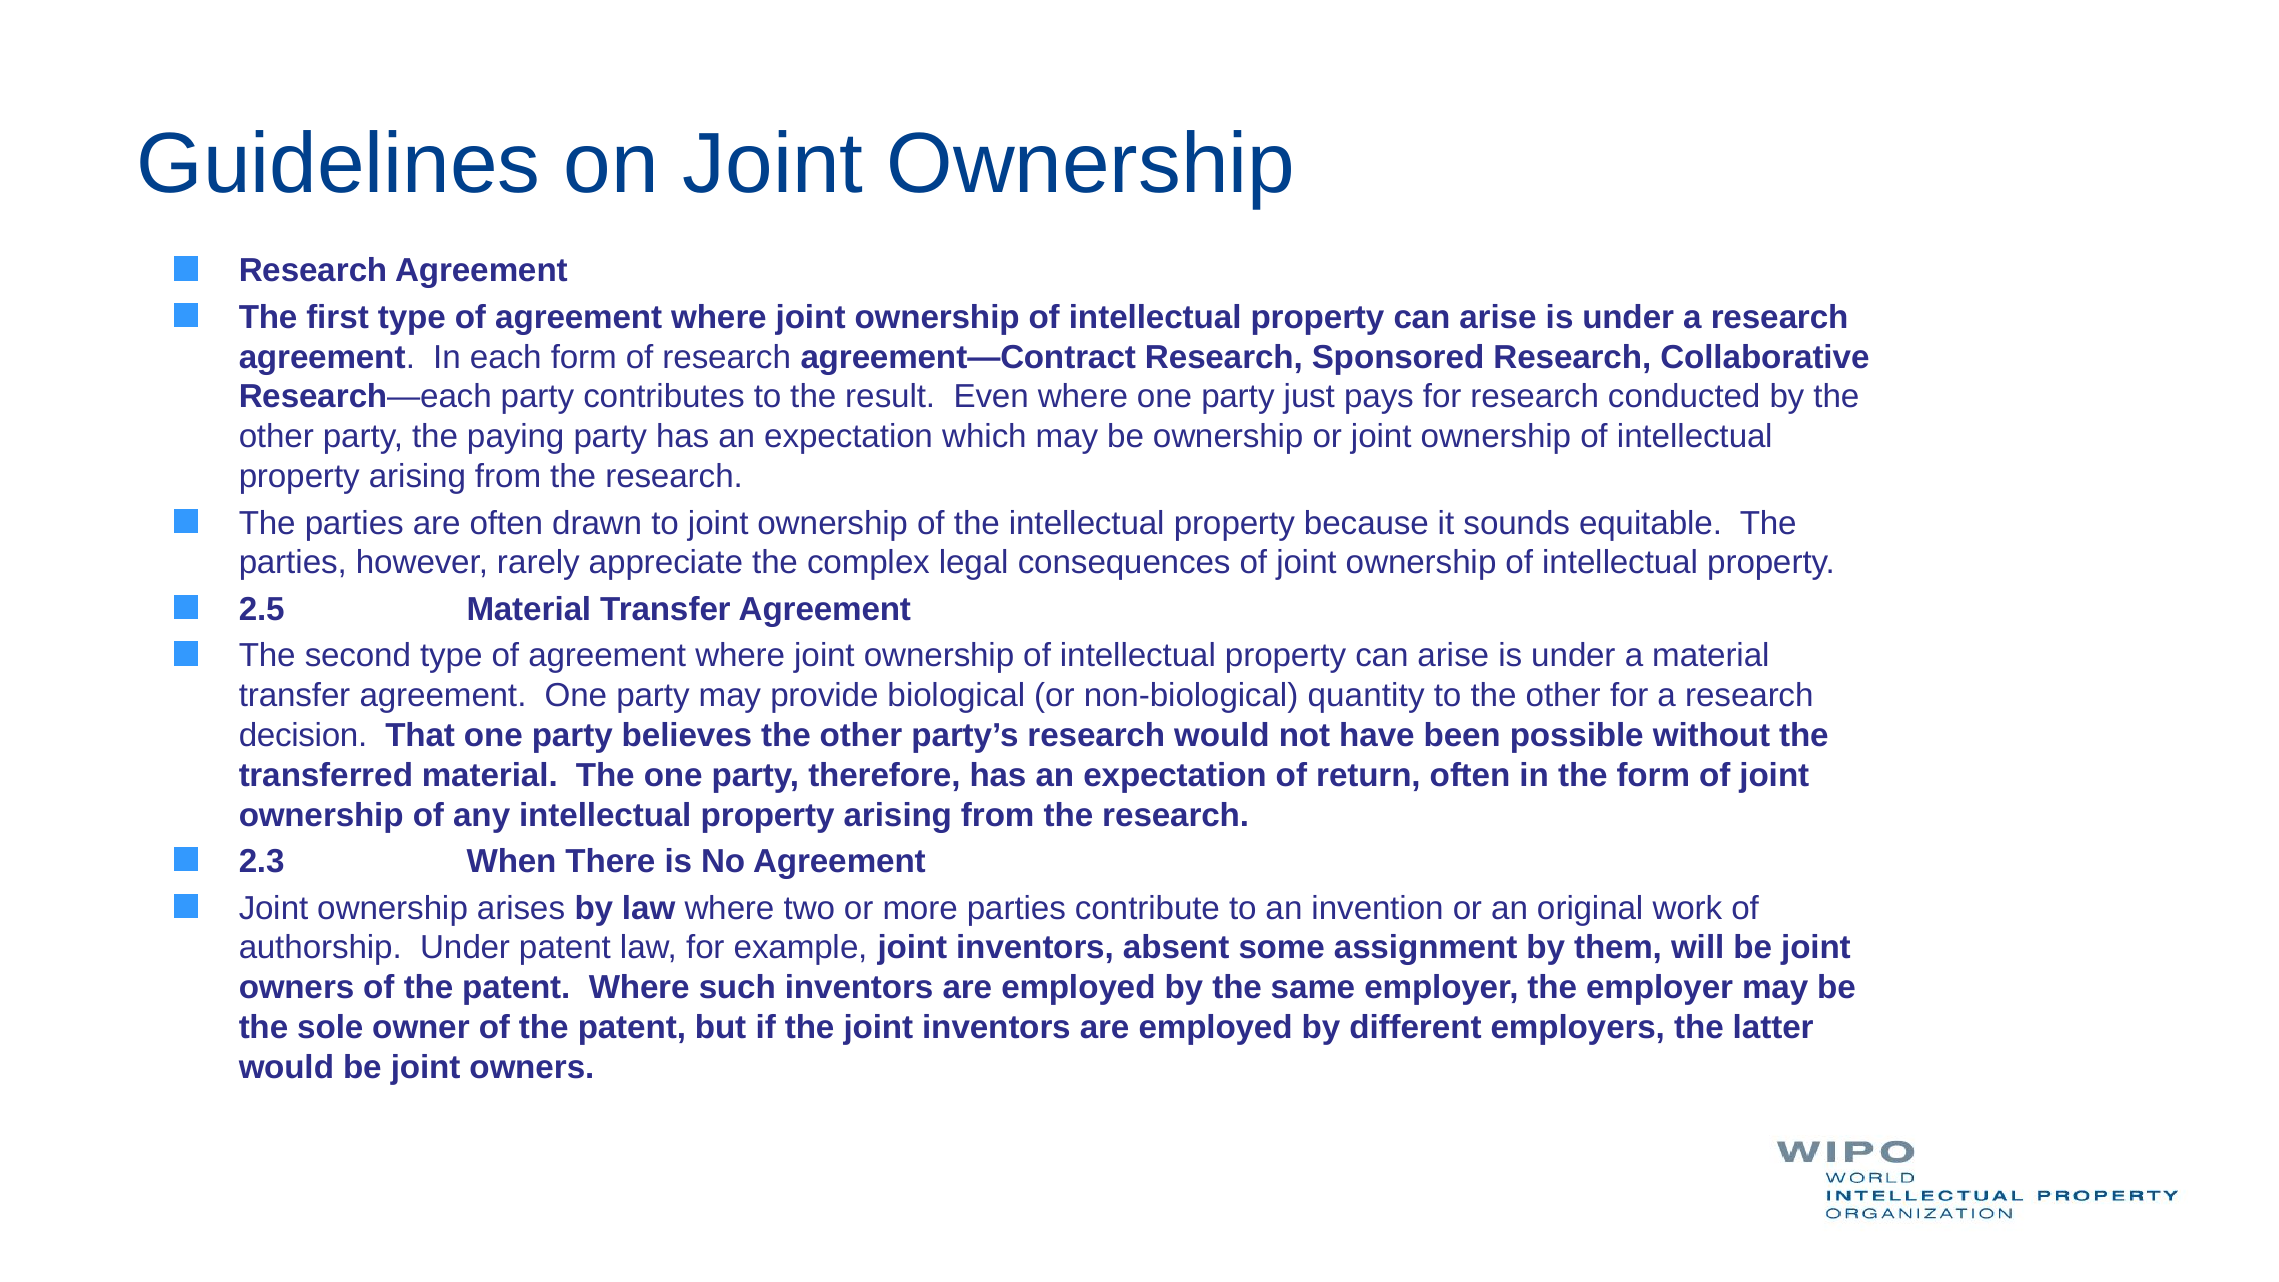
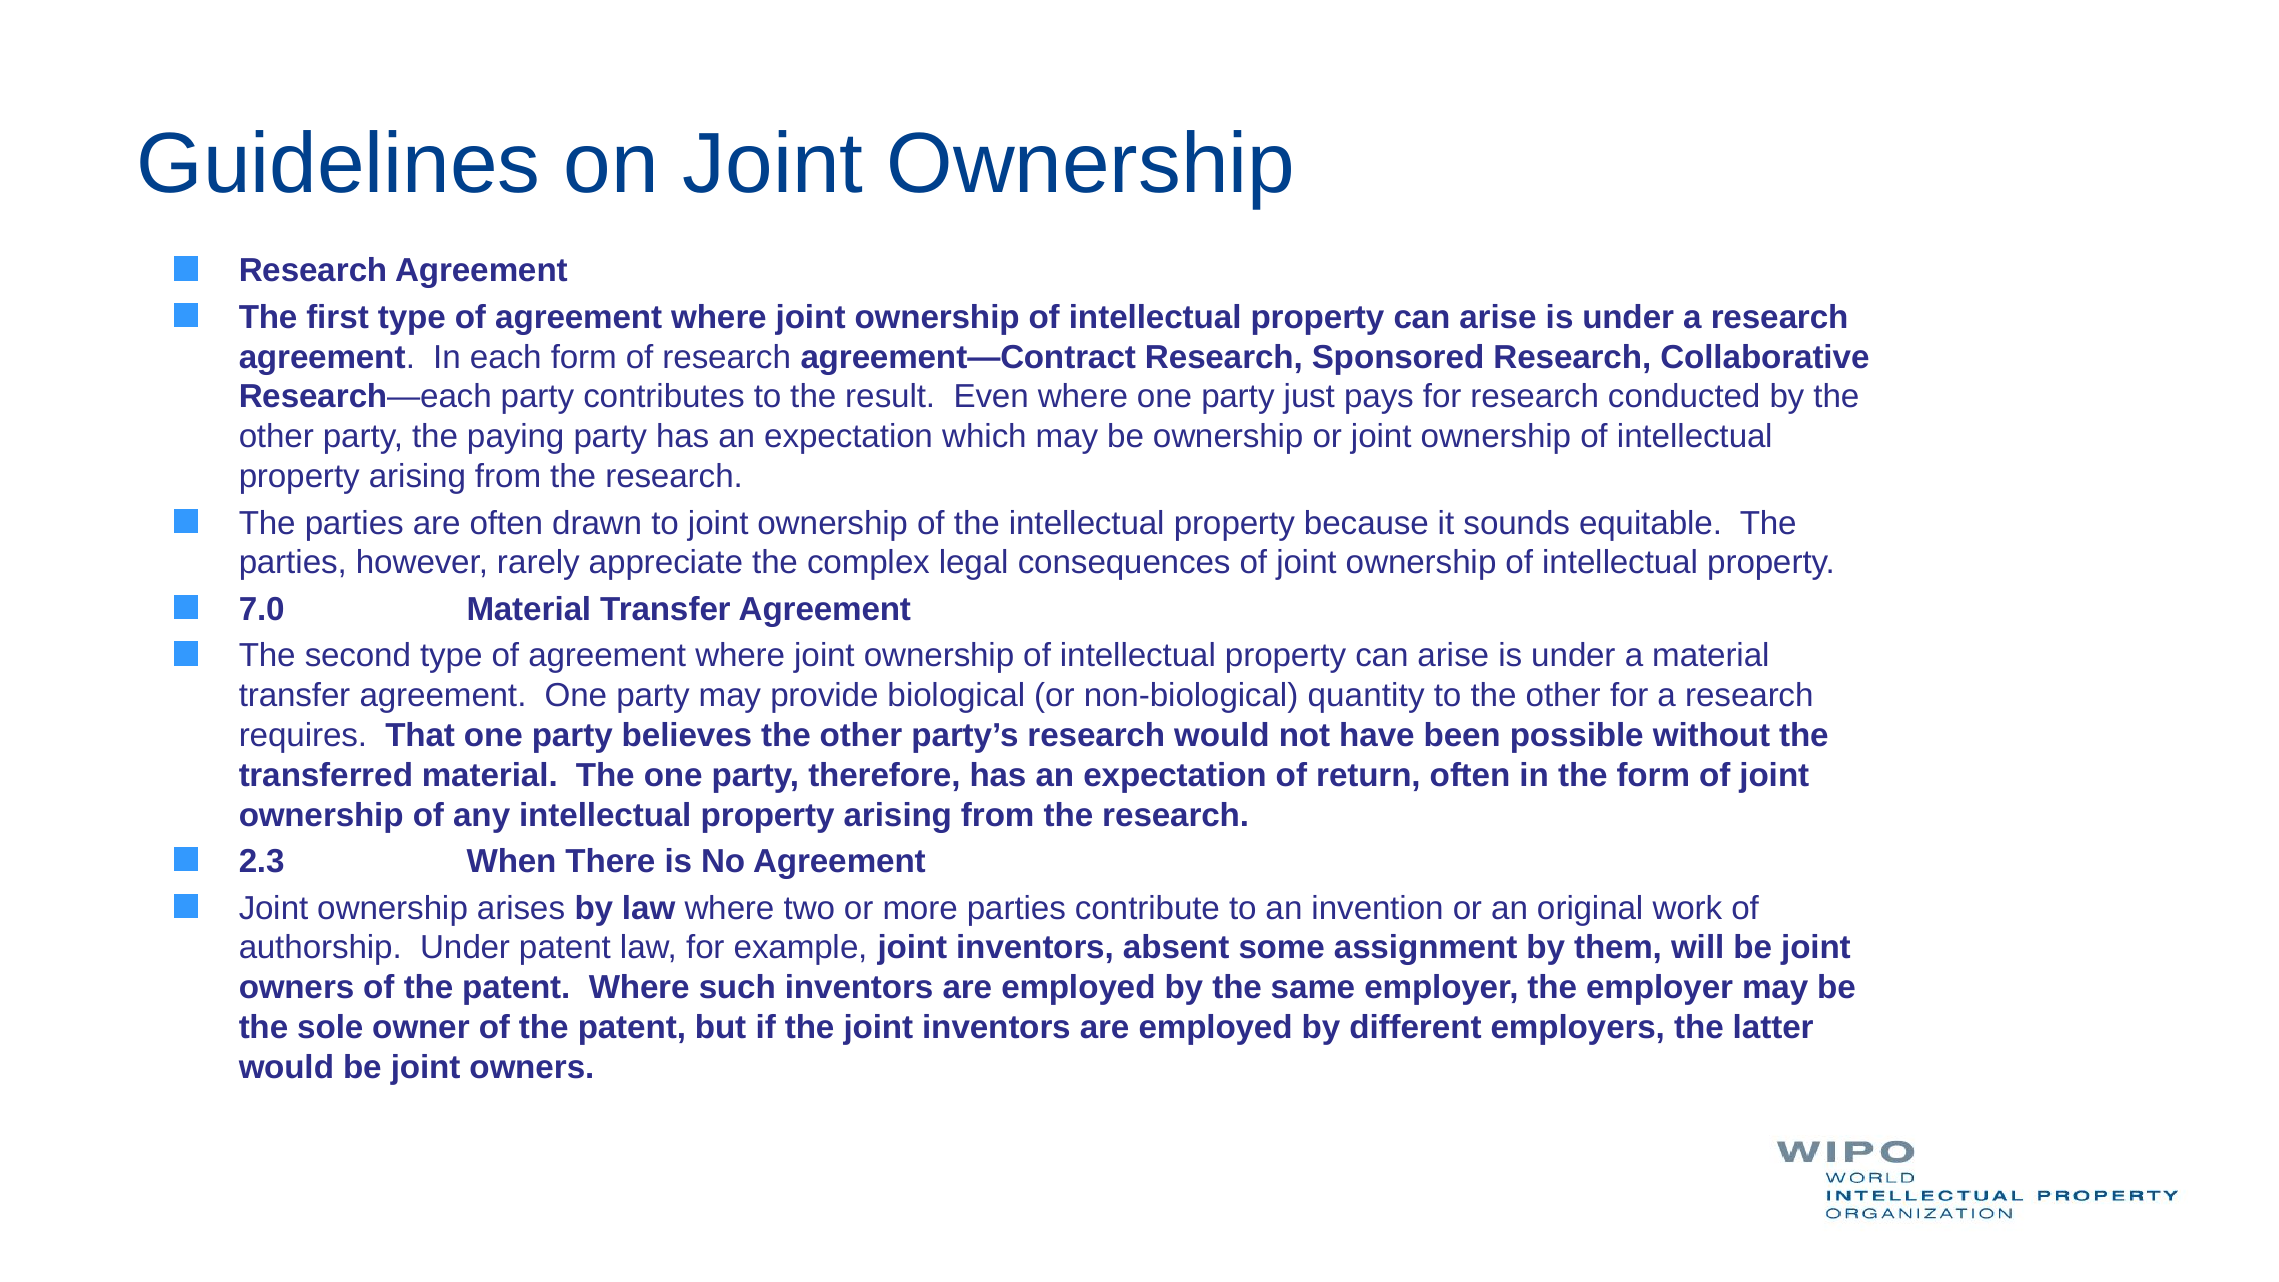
2.5: 2.5 -> 7.0
decision: decision -> requires
